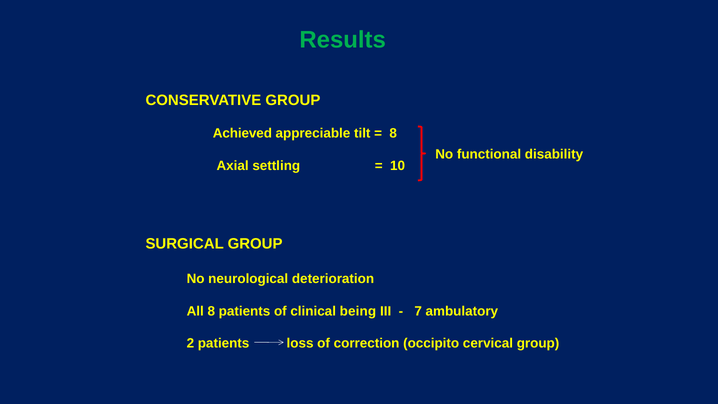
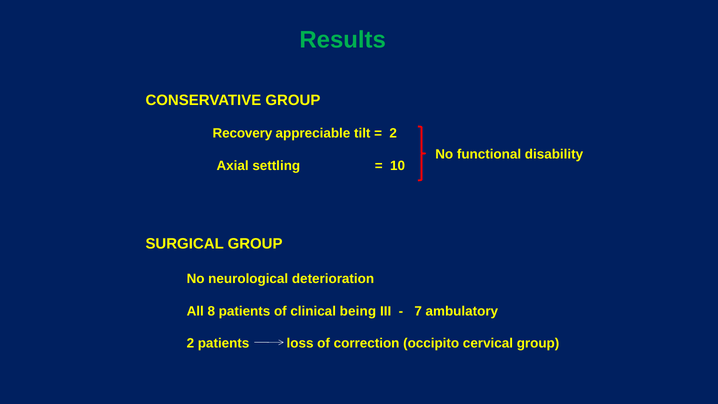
Achieved: Achieved -> Recovery
8 at (393, 133): 8 -> 2
